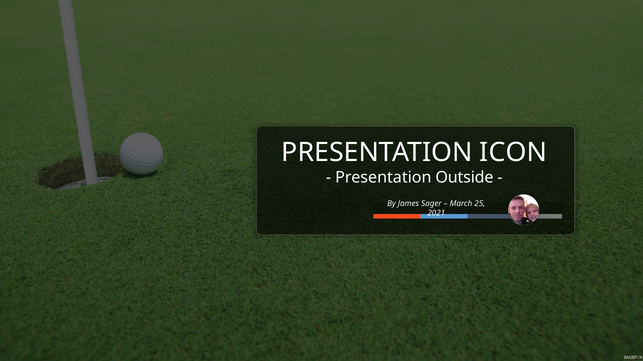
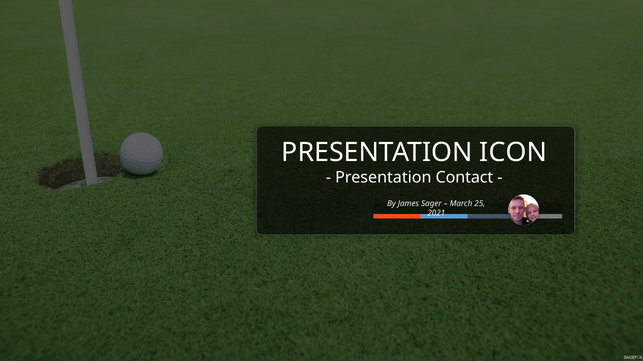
Outside: Outside -> Contact
